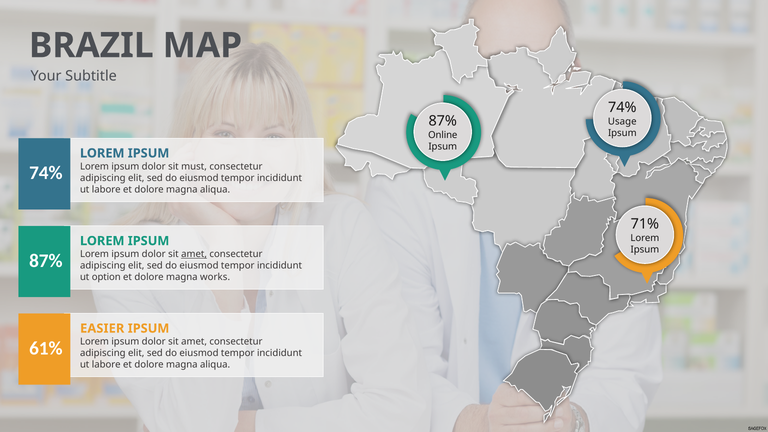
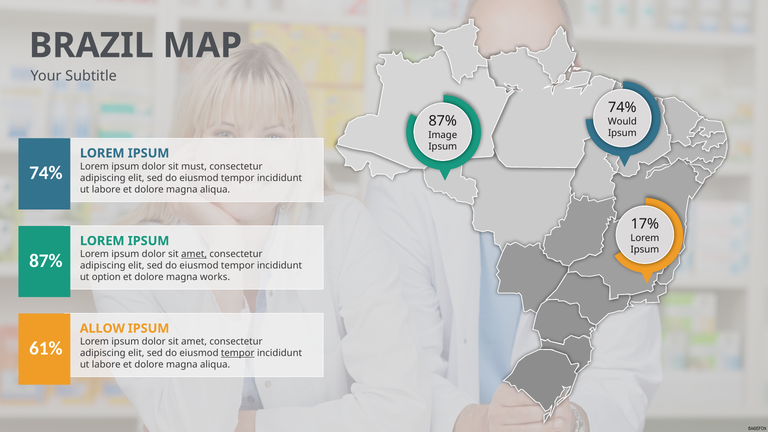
Usage: Usage -> Would
Online: Online -> Image
71%: 71% -> 17%
EASIER: EASIER -> ALLOW
tempor at (238, 353) underline: none -> present
